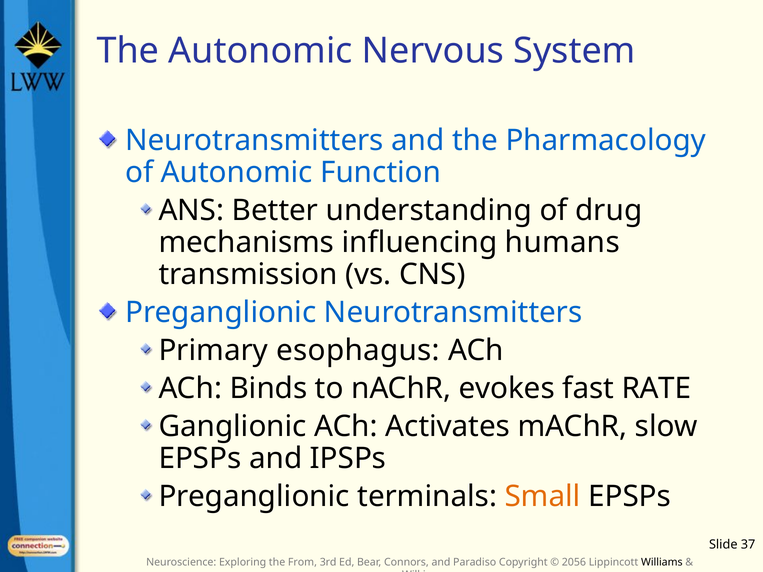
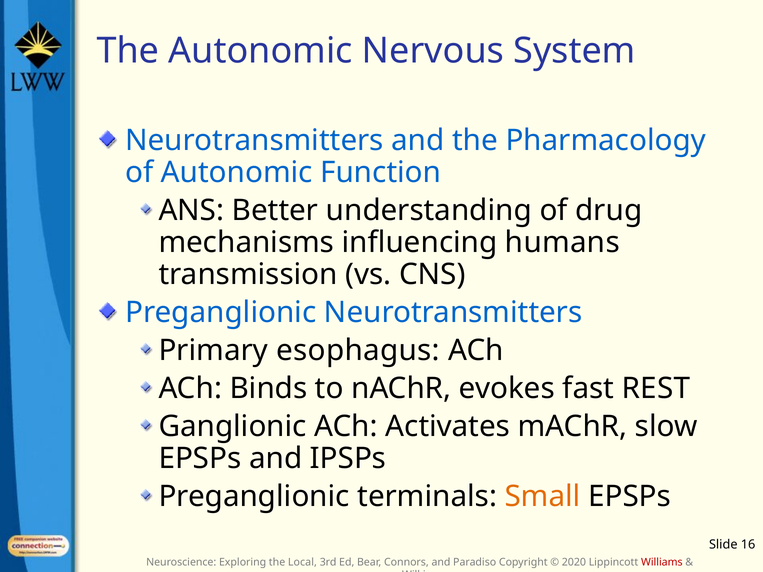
RATE: RATE -> REST
37: 37 -> 16
From: From -> Local
2056: 2056 -> 2020
Williams colour: black -> red
